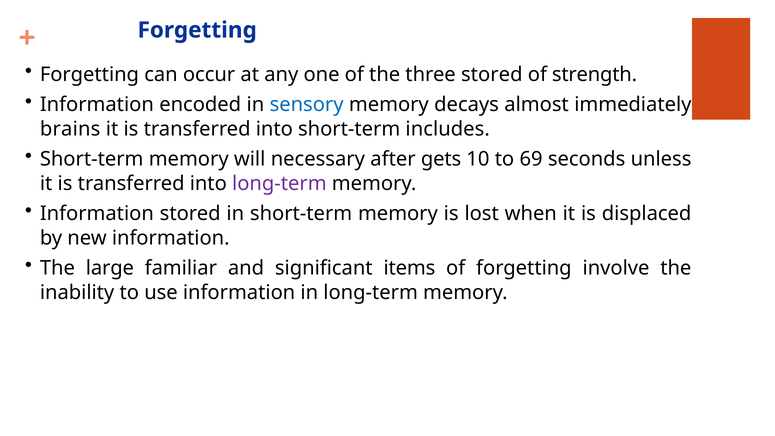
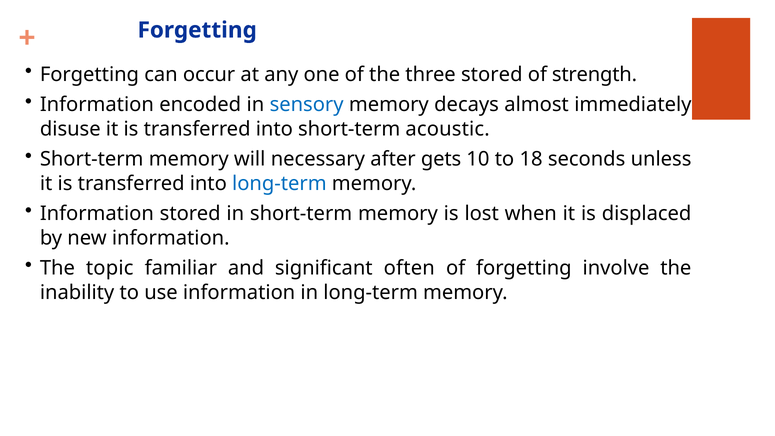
brains: brains -> disuse
includes: includes -> acoustic
69: 69 -> 18
long-term at (279, 183) colour: purple -> blue
large: large -> topic
items: items -> often
